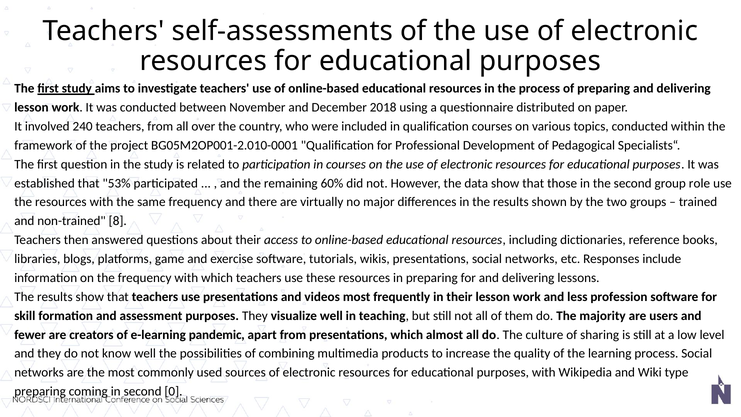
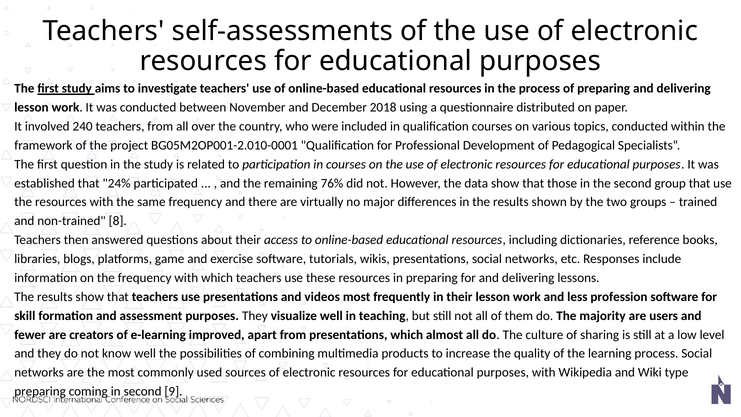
53%: 53% -> 24%
60%: 60% -> 76%
group role: role -> that
pandemic: pandemic -> improved
0: 0 -> 9
